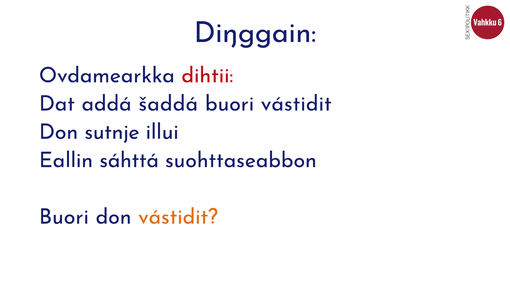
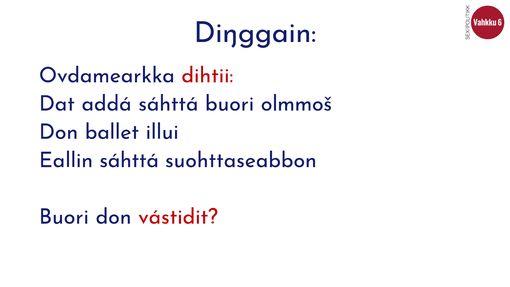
addá šaddá: šaddá -> sáhttá
buori vástidit: vástidit -> olmmoš
sutnje: sutnje -> ballet
vástidit at (178, 217) colour: orange -> red
